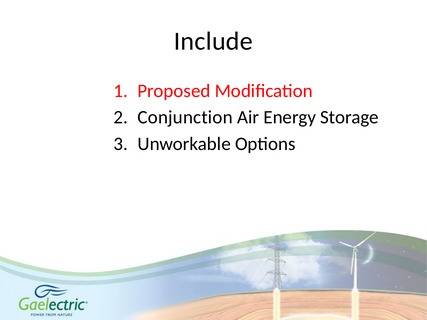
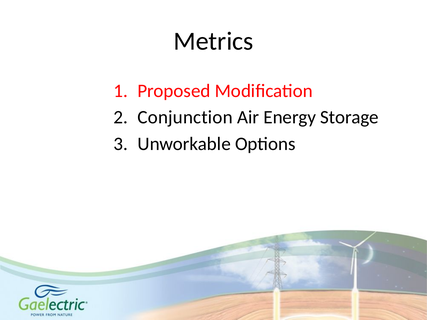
Include: Include -> Metrics
